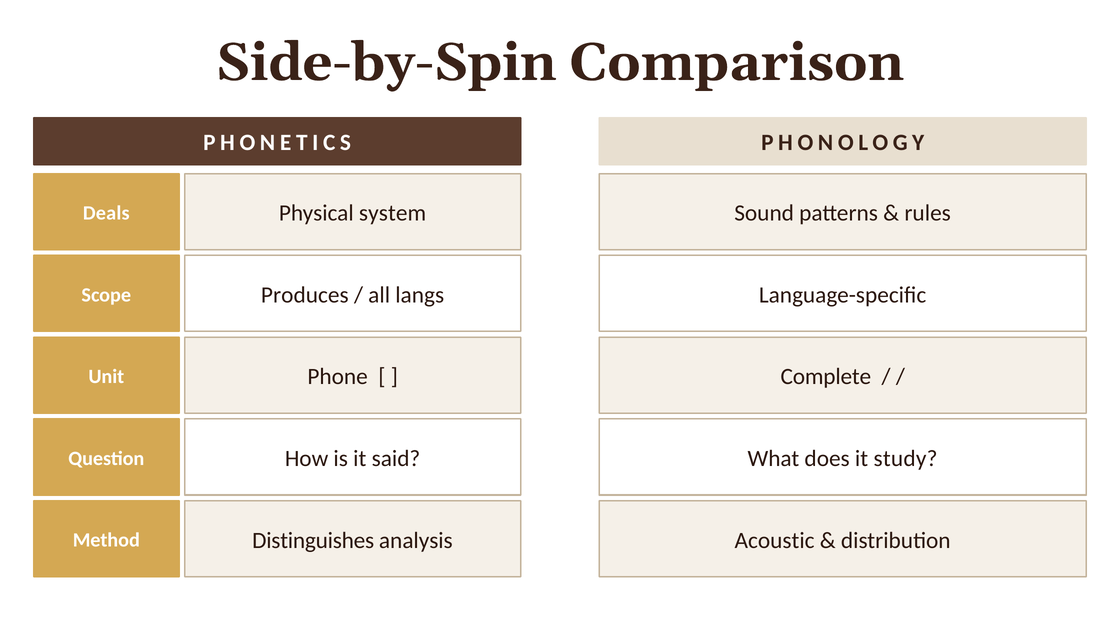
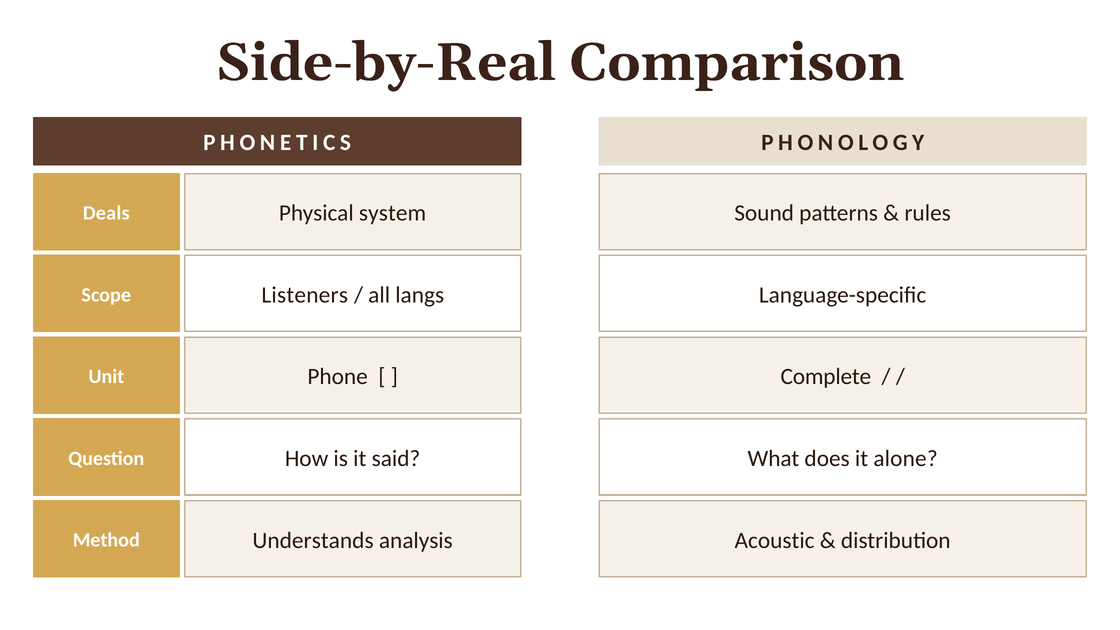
Side-by-Spin: Side-by-Spin -> Side-by-Real
Produces: Produces -> Listeners
study: study -> alone
Distinguishes: Distinguishes -> Understands
